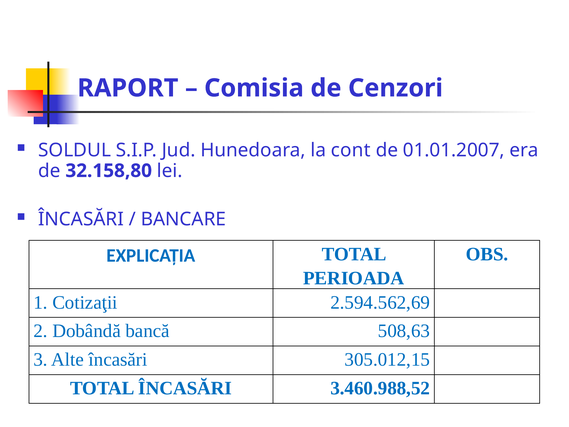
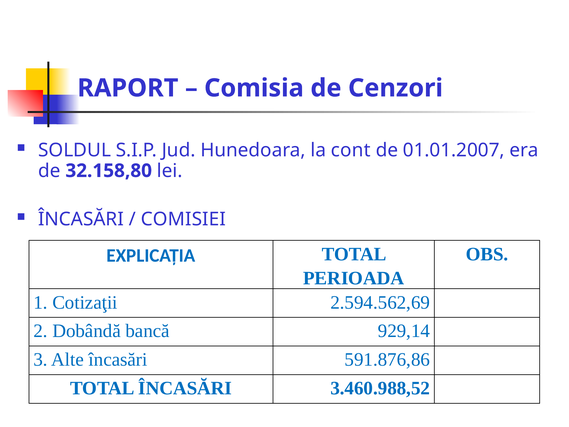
BANCARE: BANCARE -> COMISIEI
508,63: 508,63 -> 929,14
305.012,15: 305.012,15 -> 591.876,86
